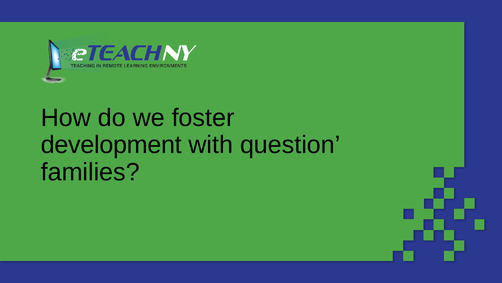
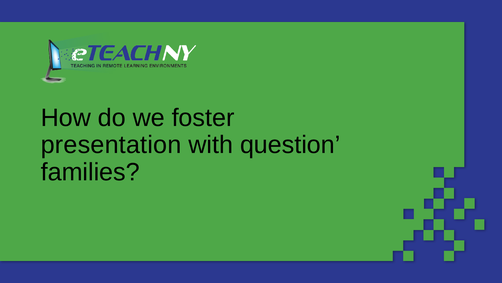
development: development -> presentation
